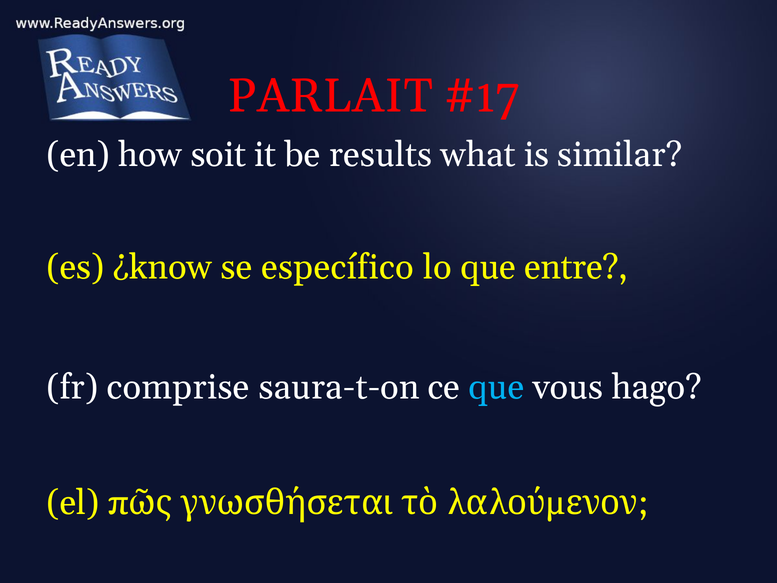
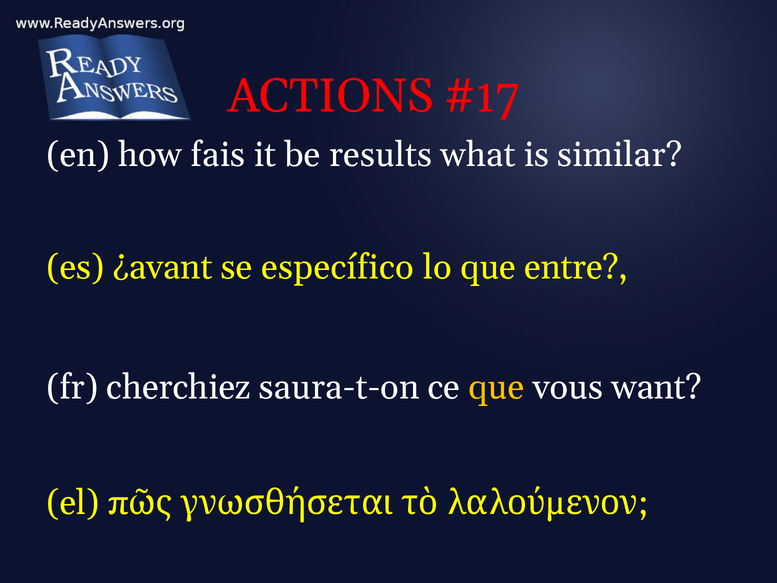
PARLAIT: PARLAIT -> ACTIONS
soit: soit -> fais
¿know: ¿know -> ¿avant
comprise: comprise -> cherchiez
que at (496, 387) colour: light blue -> yellow
hago: hago -> want
